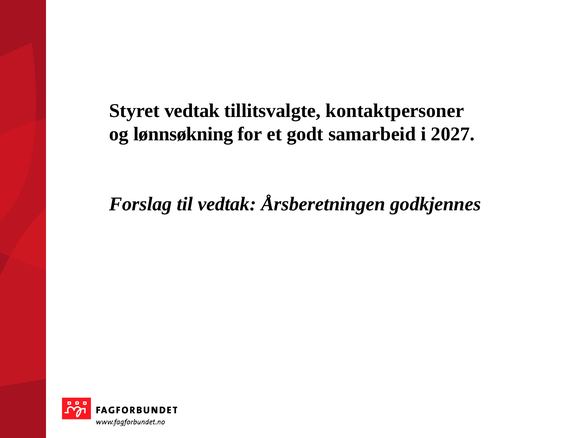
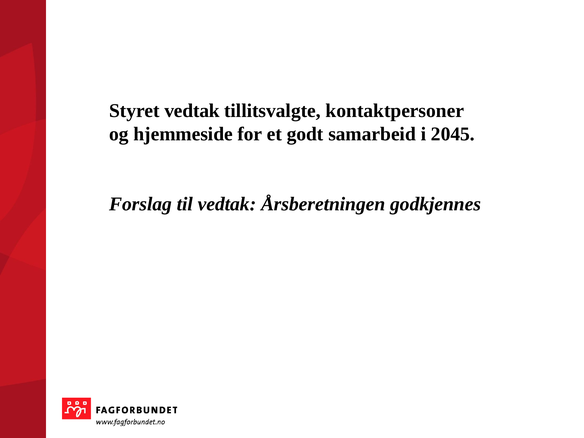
lønnsøkning: lønnsøkning -> hjemmeside
2027: 2027 -> 2045
